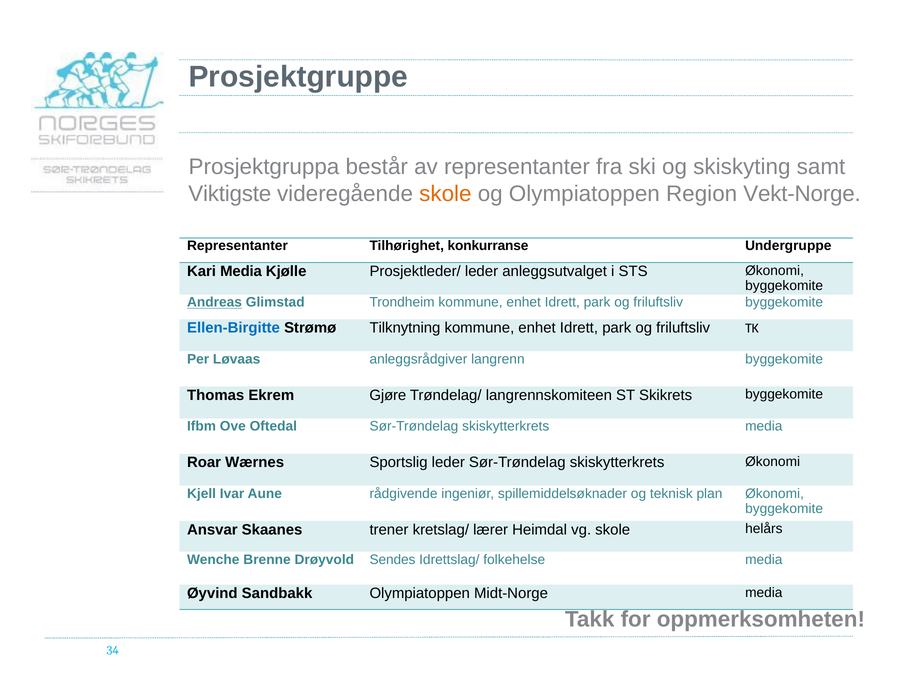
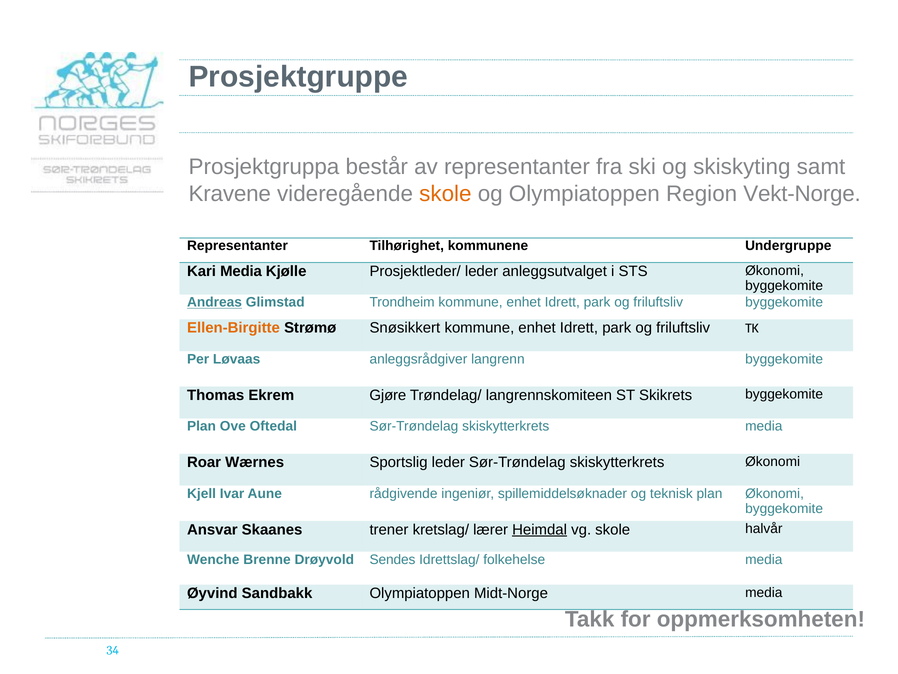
Viktigste: Viktigste -> Kravene
konkurranse: konkurranse -> kommunene
Ellen-Birgitte colour: blue -> orange
Tilknytning: Tilknytning -> Snøsikkert
Ifbm at (202, 426): Ifbm -> Plan
Heimdal underline: none -> present
helårs: helårs -> halvår
